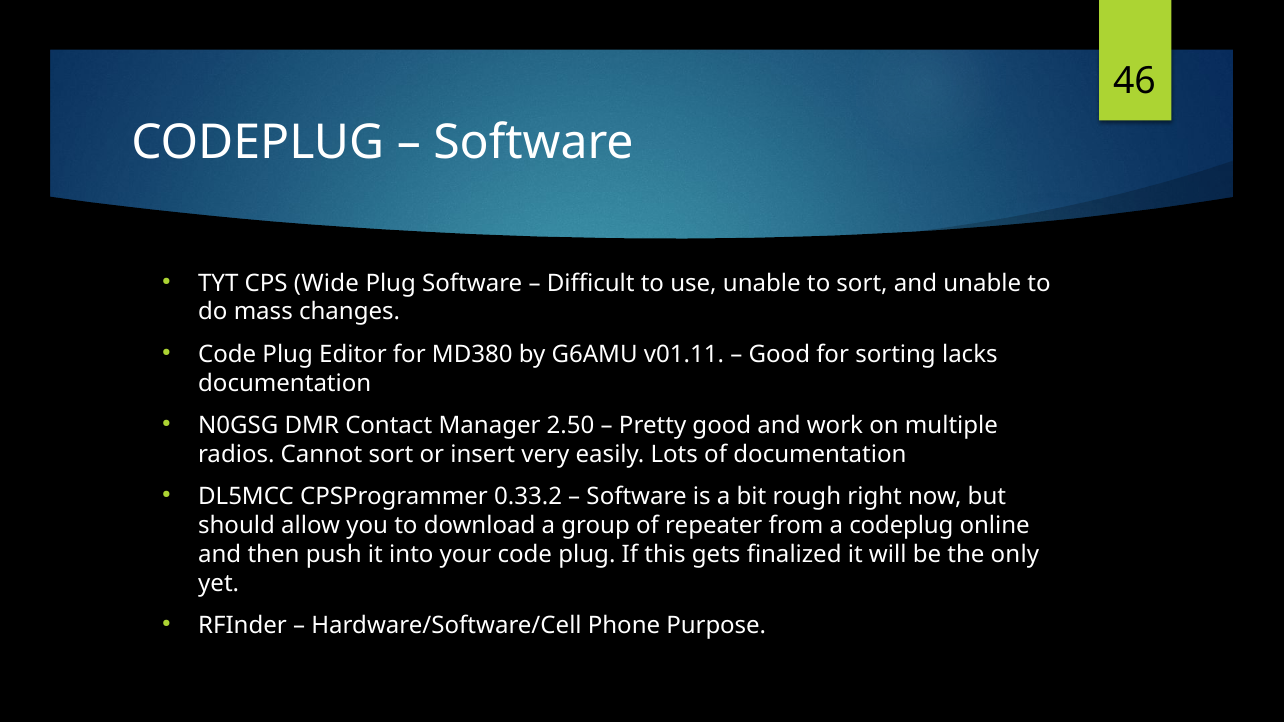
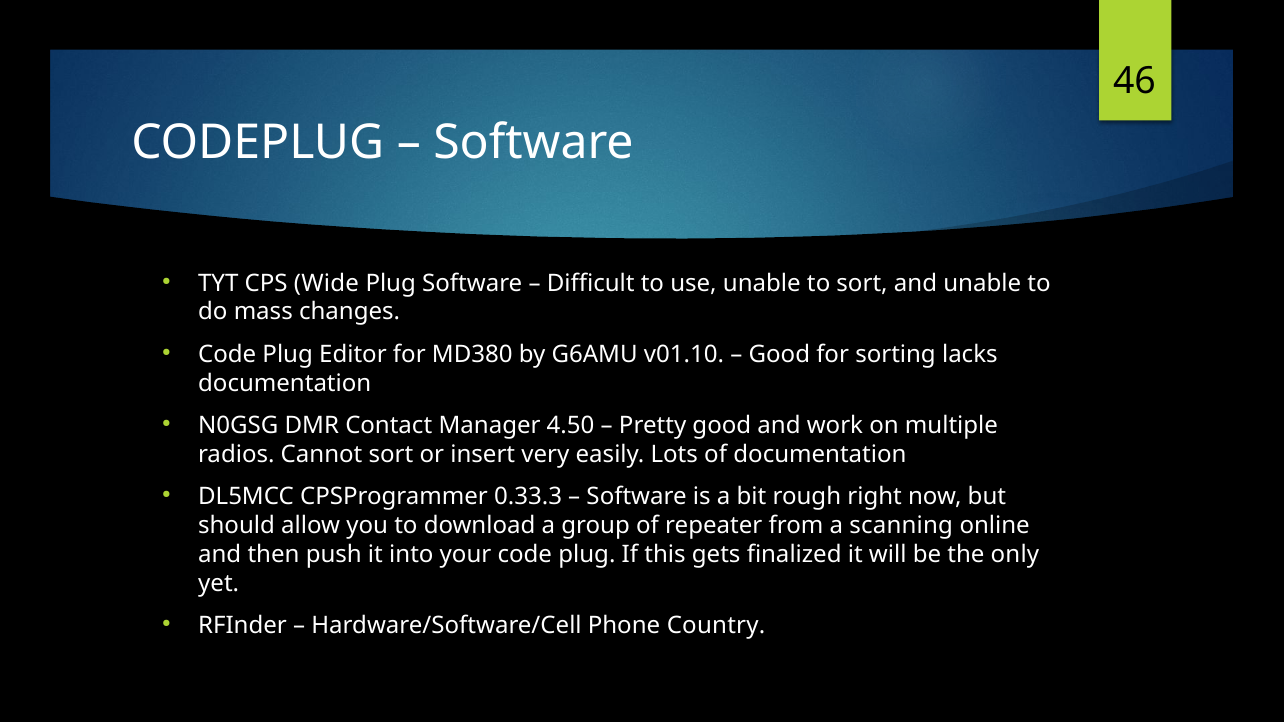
v01.11: v01.11 -> v01.10
2.50: 2.50 -> 4.50
0.33.2: 0.33.2 -> 0.33.3
a codeplug: codeplug -> scanning
Purpose: Purpose -> Country
